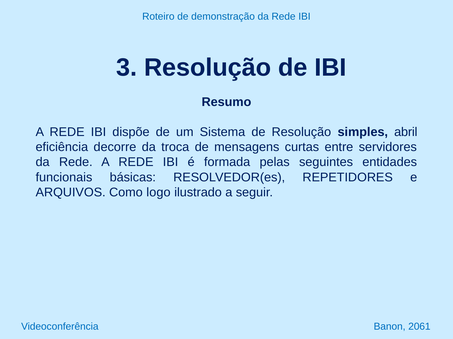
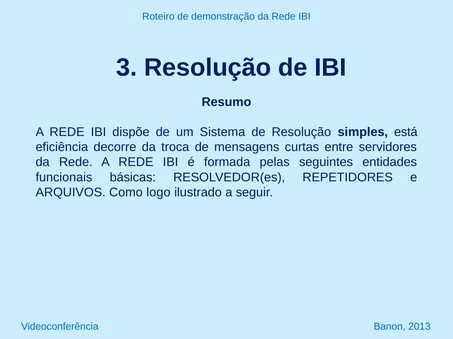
abril: abril -> está
2061: 2061 -> 2013
